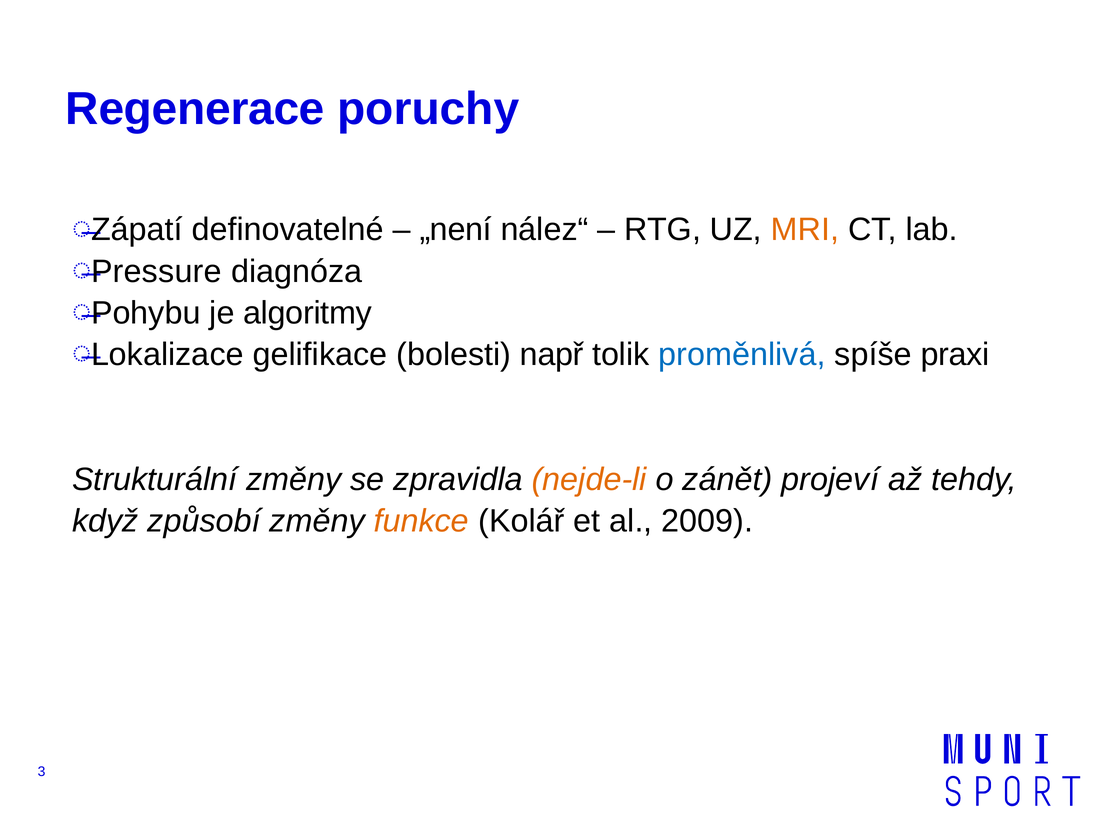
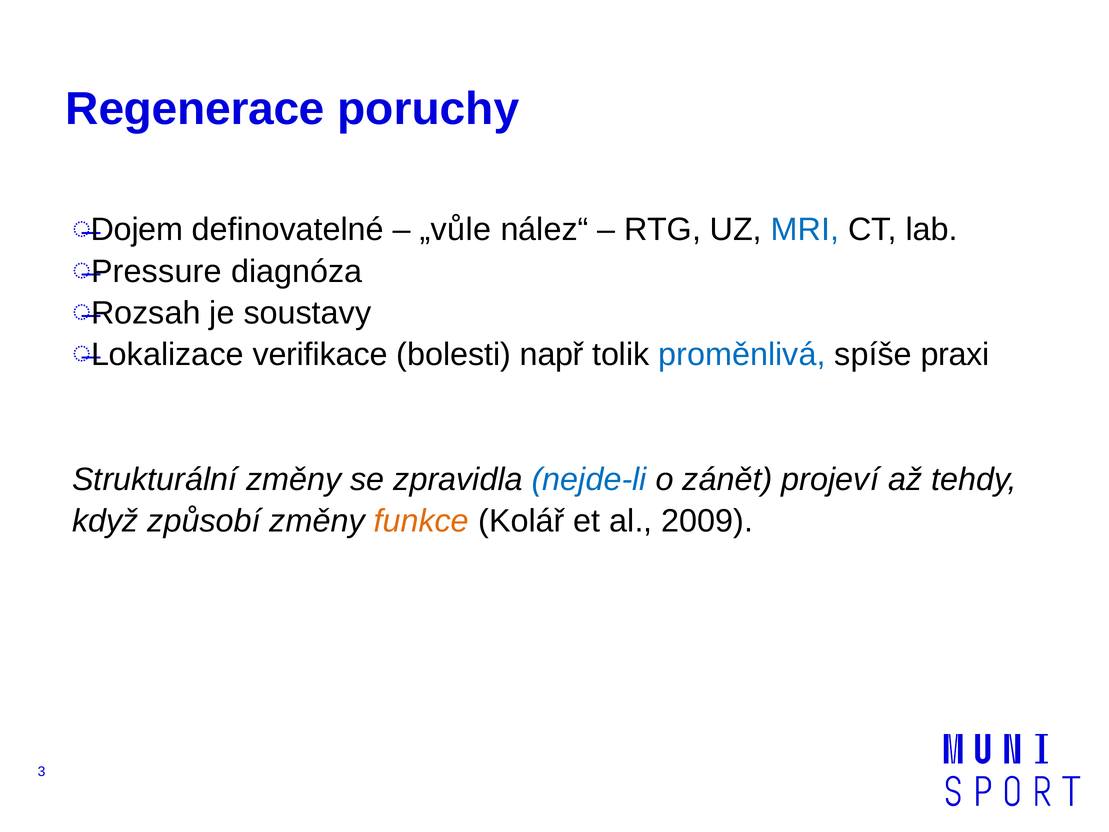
Zápatí: Zápatí -> Dojem
„není: „není -> „vůle
MRI colour: orange -> blue
Pohybu: Pohybu -> Rozsah
algoritmy: algoritmy -> soustavy
gelifikace: gelifikace -> verifikace
nejde-li colour: orange -> blue
